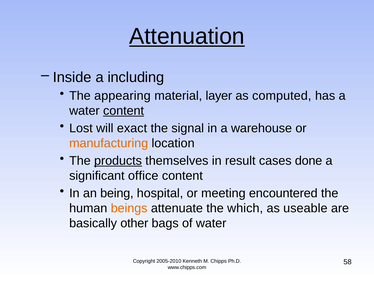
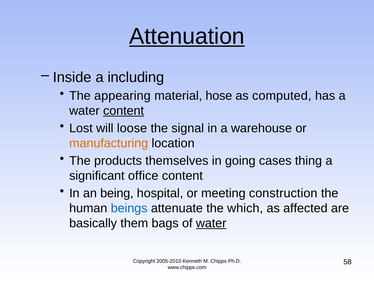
layer: layer -> hose
exact: exact -> loose
products underline: present -> none
result: result -> going
done: done -> thing
encountered: encountered -> construction
beings colour: orange -> blue
useable: useable -> affected
other: other -> them
water at (211, 223) underline: none -> present
